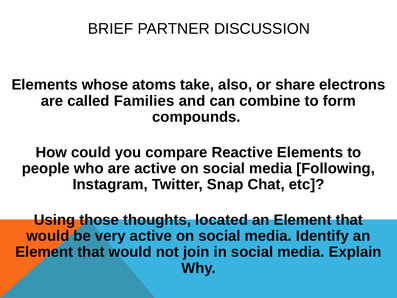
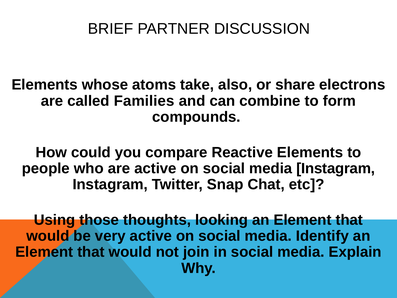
media Following: Following -> Instagram
located: located -> looking
